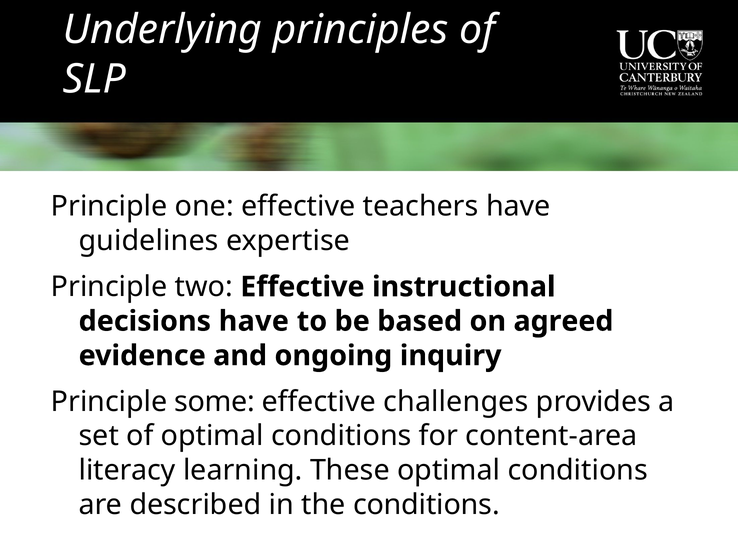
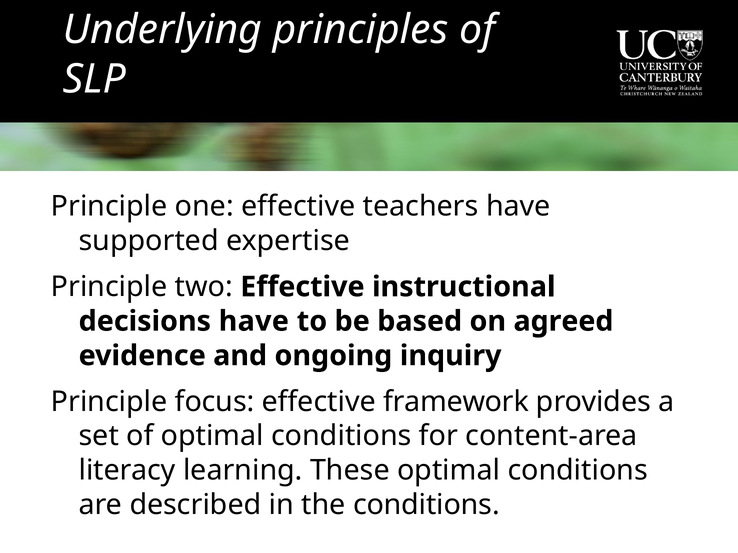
guidelines: guidelines -> supported
some: some -> focus
challenges: challenges -> framework
